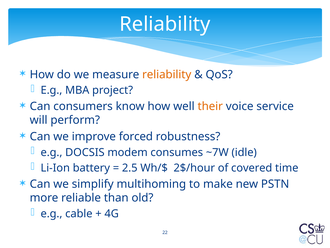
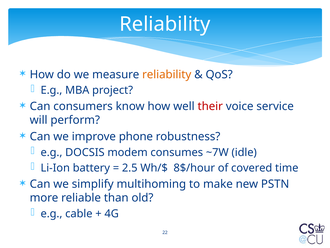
their colour: orange -> red
forced: forced -> phone
2$/hour: 2$/hour -> 8$/hour
